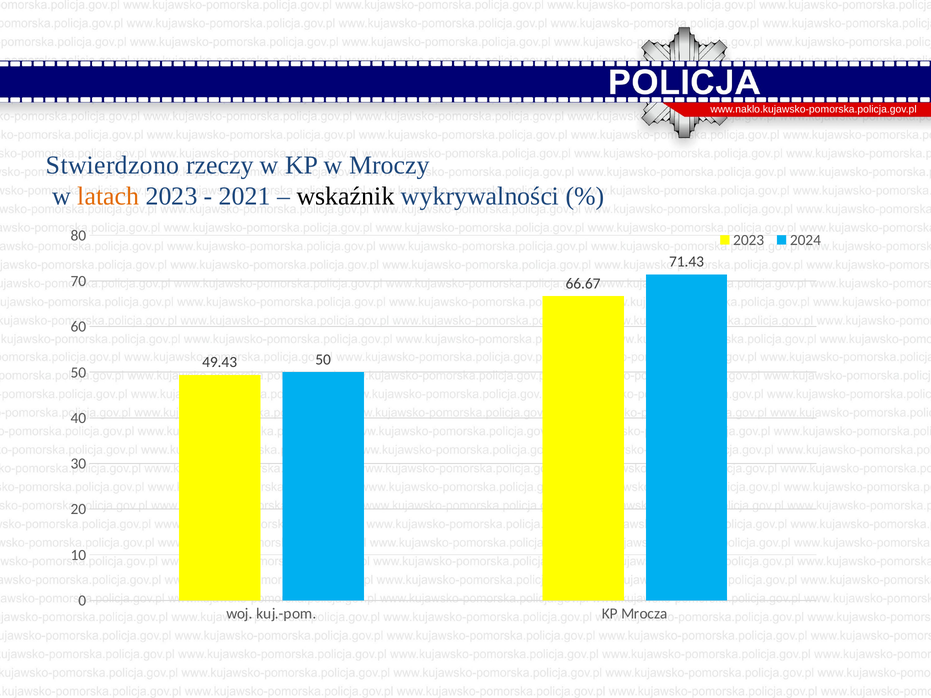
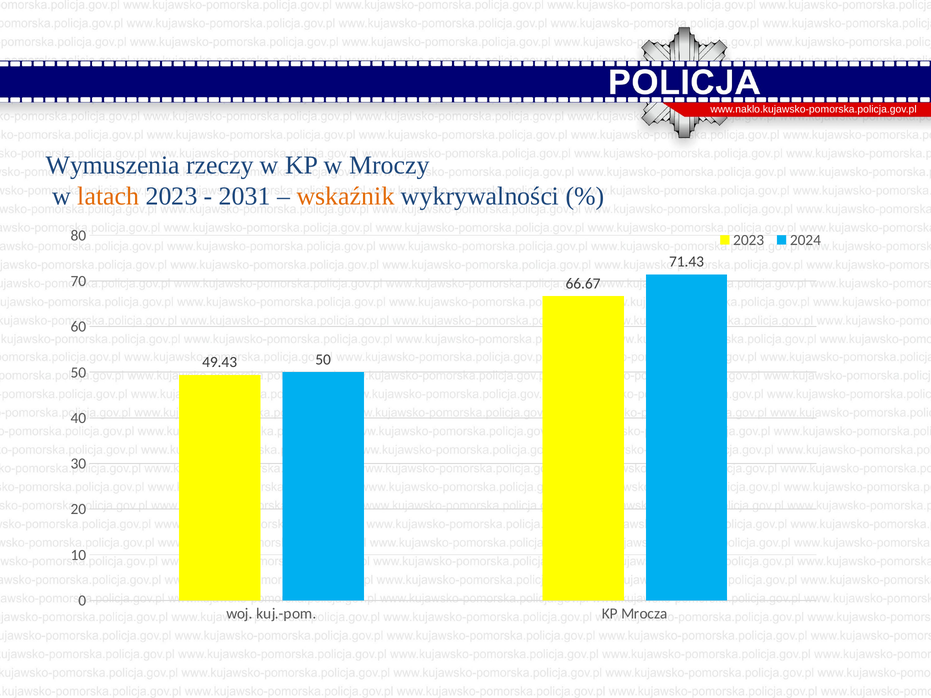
Stwierdzono: Stwierdzono -> Wymuszenia
2021: 2021 -> 2031
wskaźnik colour: black -> orange
